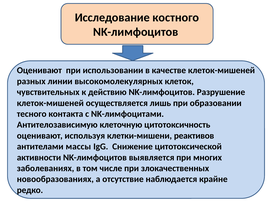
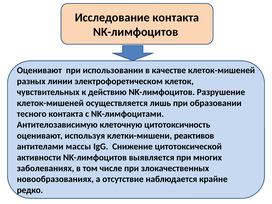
Исследование костного: костного -> контакта
высокомолекулярных: высокомолекулярных -> электрофоретическом
